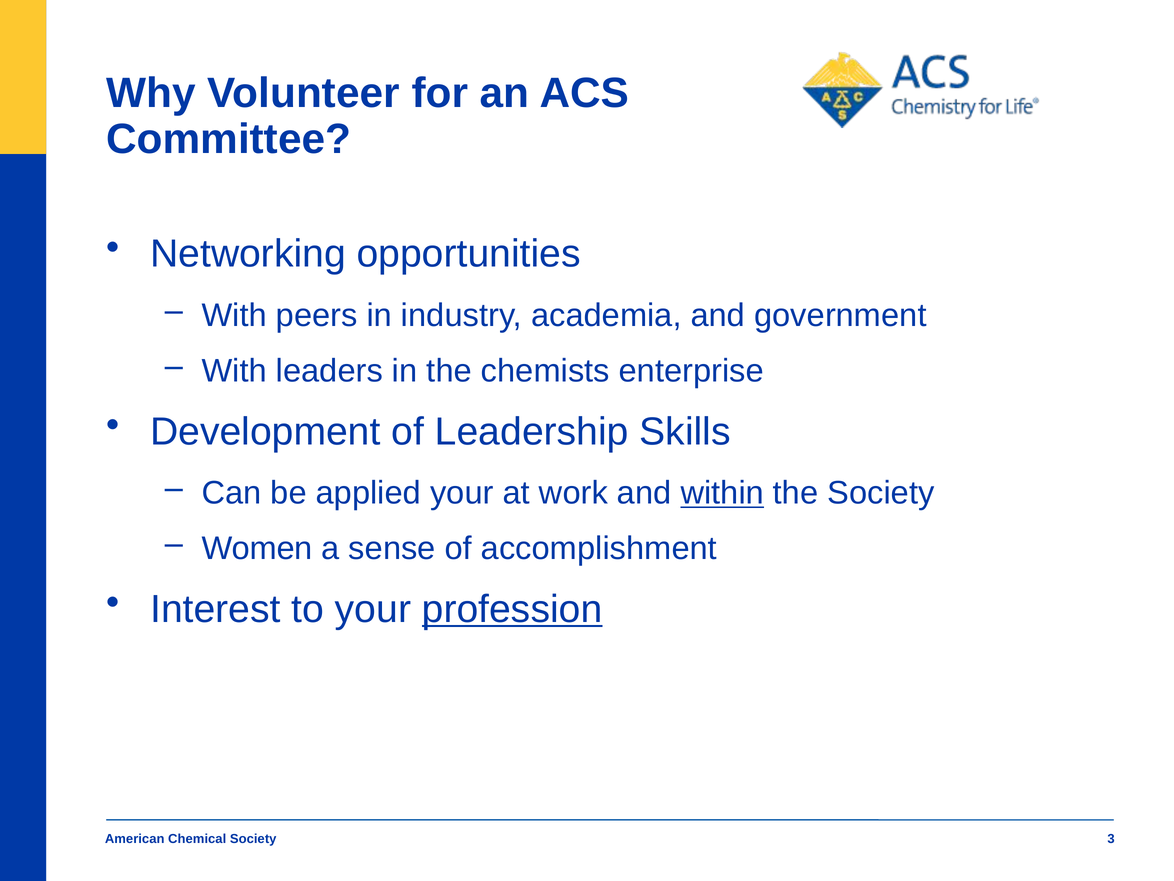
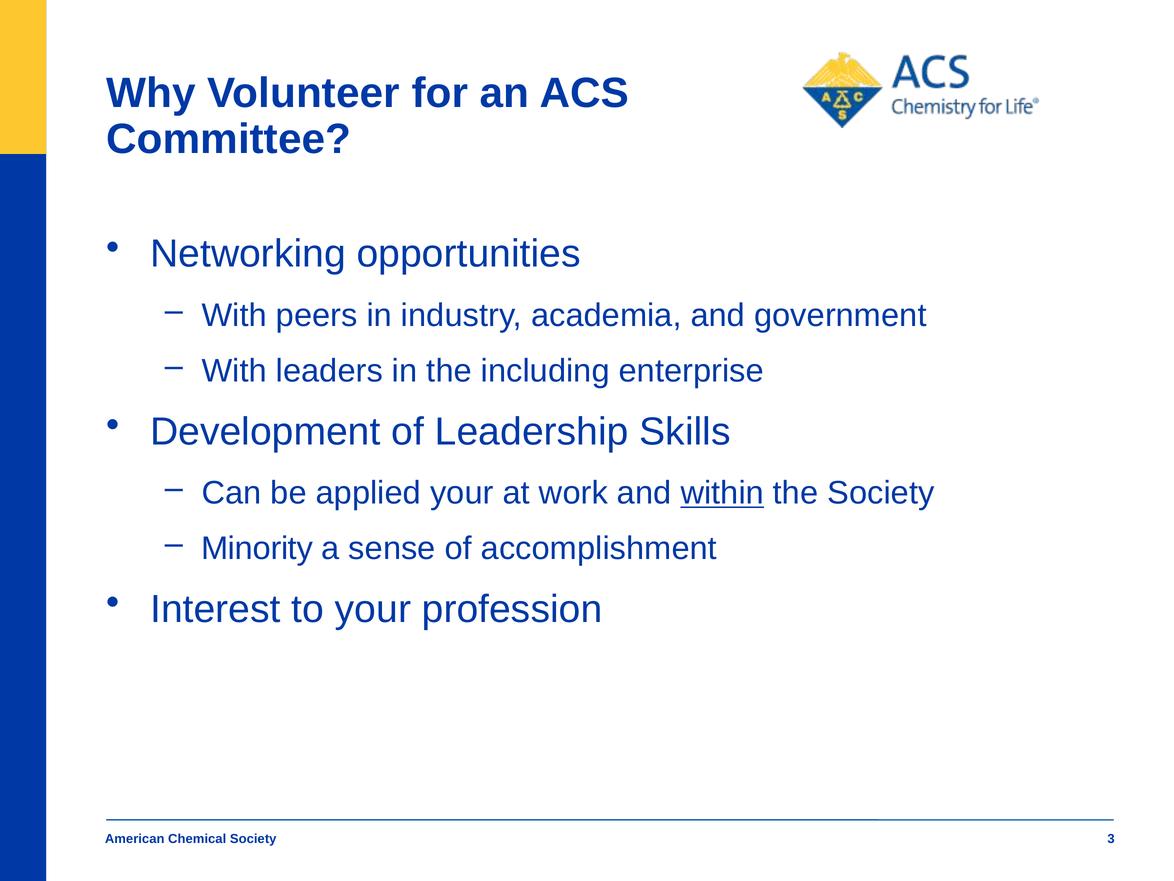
chemists: chemists -> including
Women: Women -> Minority
profession underline: present -> none
